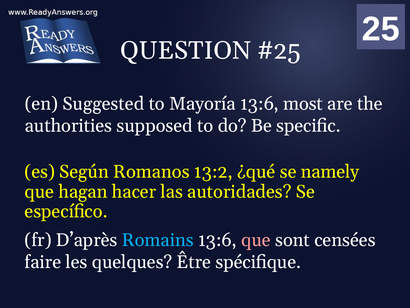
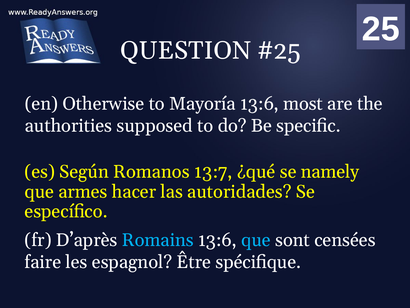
Suggested: Suggested -> Otherwise
13:2: 13:2 -> 13:7
hagan: hagan -> armes
que at (256, 240) colour: pink -> light blue
quelques: quelques -> espagnol
